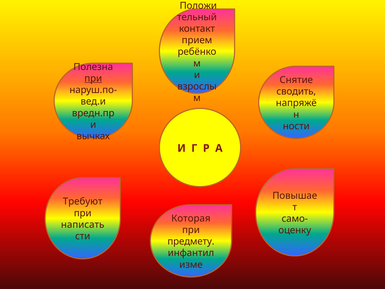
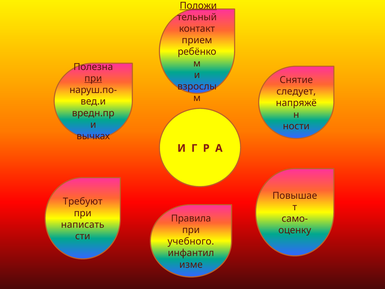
Положи underline: none -> present
сводить: сводить -> следует
Которая: Которая -> Правила
предмету: предмету -> учебного
